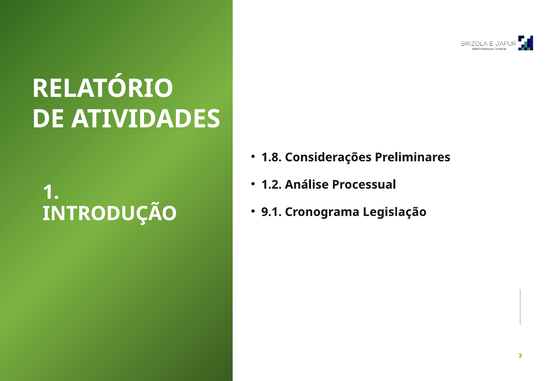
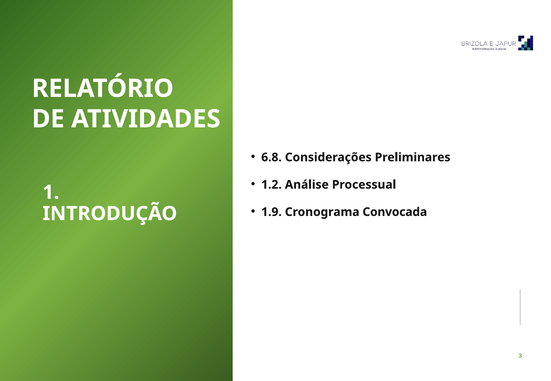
1.8: 1.8 -> 6.8
9.1: 9.1 -> 1.9
Legislação: Legislação -> Convocada
